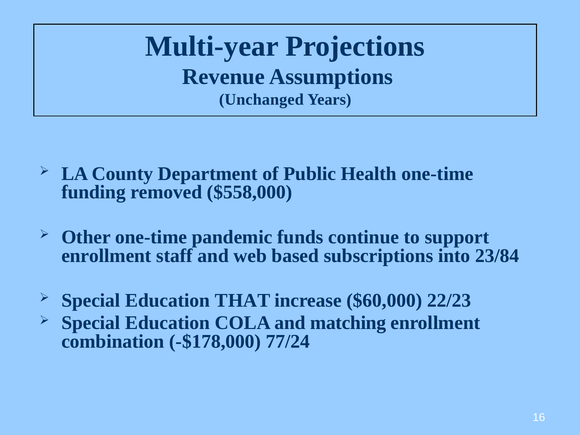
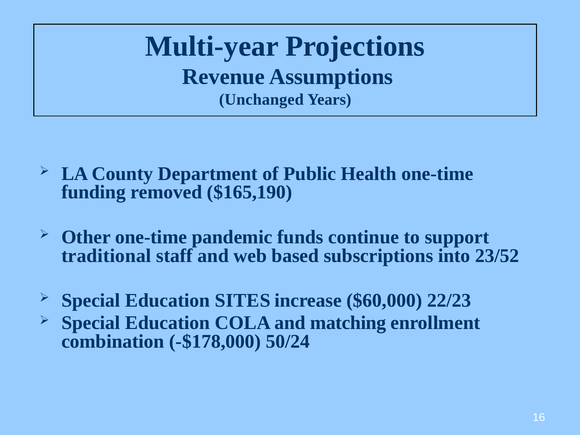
$558,000: $558,000 -> $165,190
enrollment at (106, 256): enrollment -> traditional
23/84: 23/84 -> 23/52
THAT: THAT -> SITES
77/24: 77/24 -> 50/24
